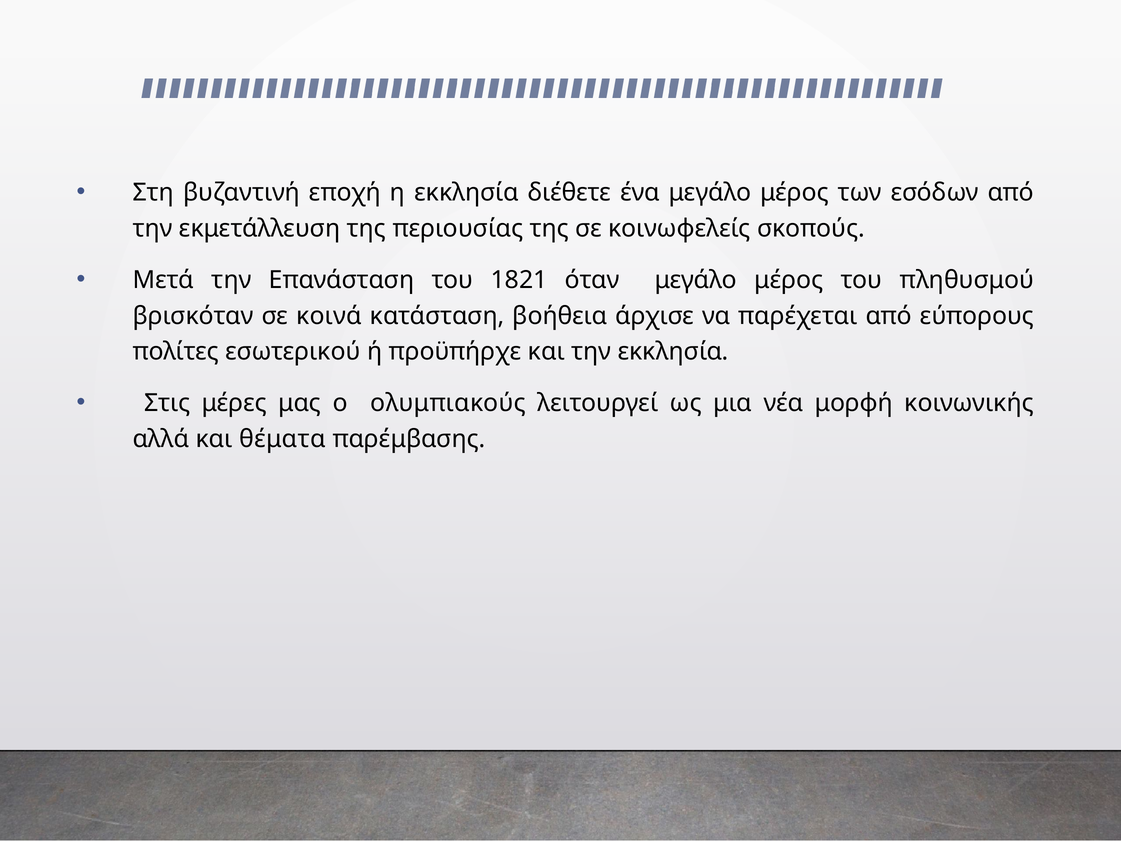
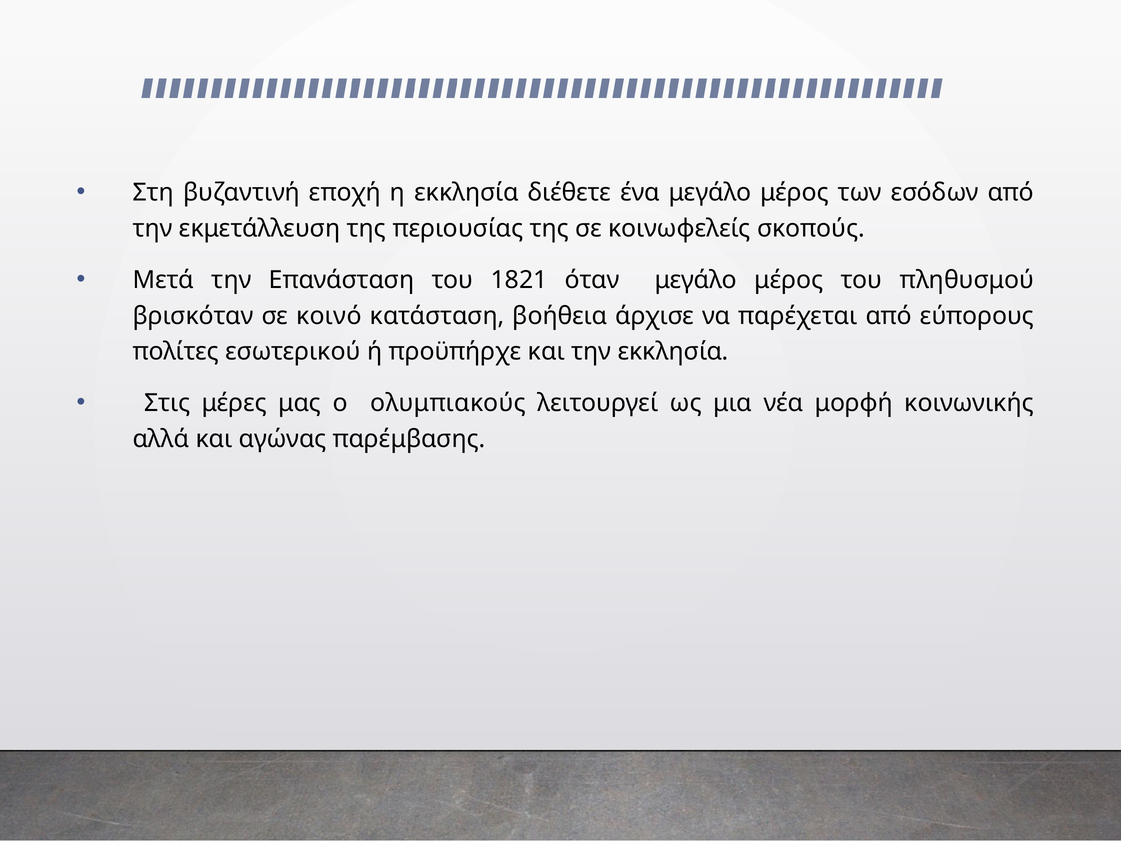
κοινά: κοινά -> κοινό
θέματα: θέματα -> αγώνας
